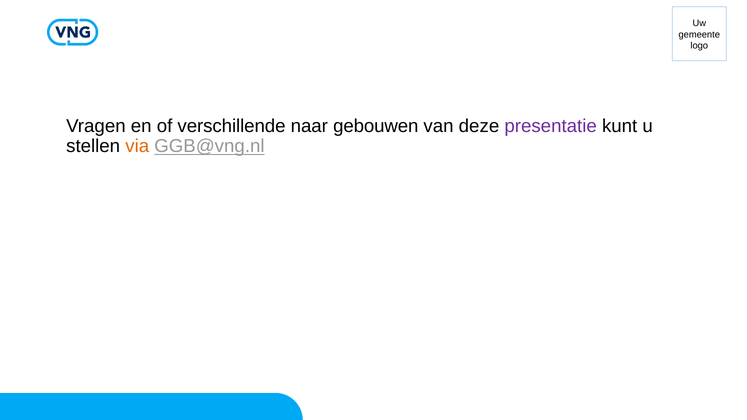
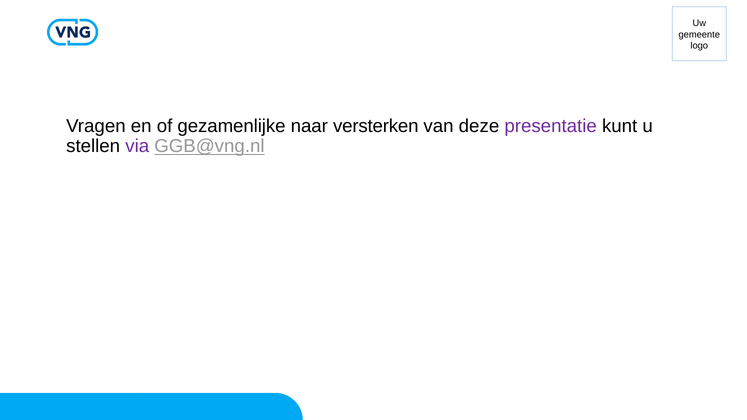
verschillende: verschillende -> gezamenlijke
gebouwen: gebouwen -> versterken
via colour: orange -> purple
